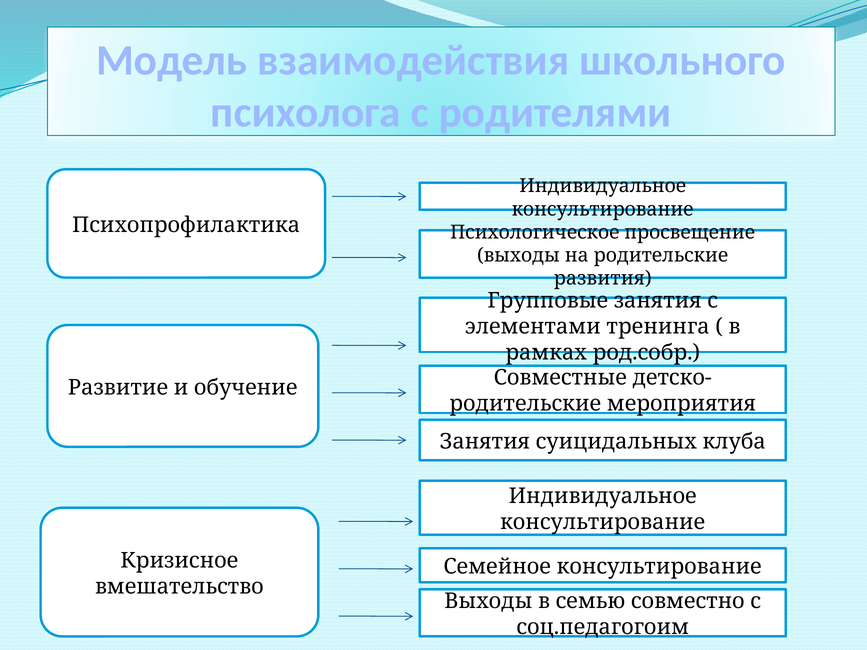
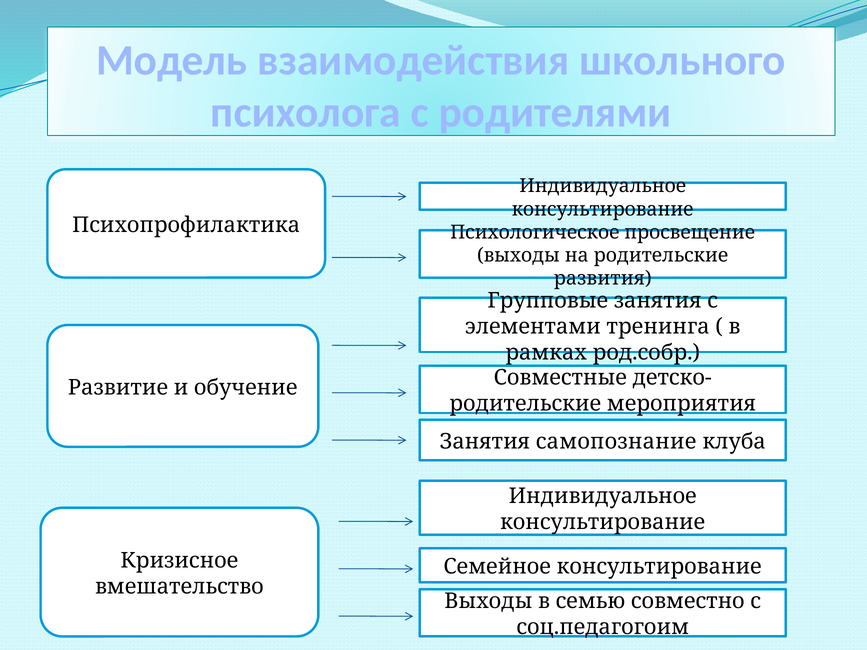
суицидальных: суицидальных -> самопознание
